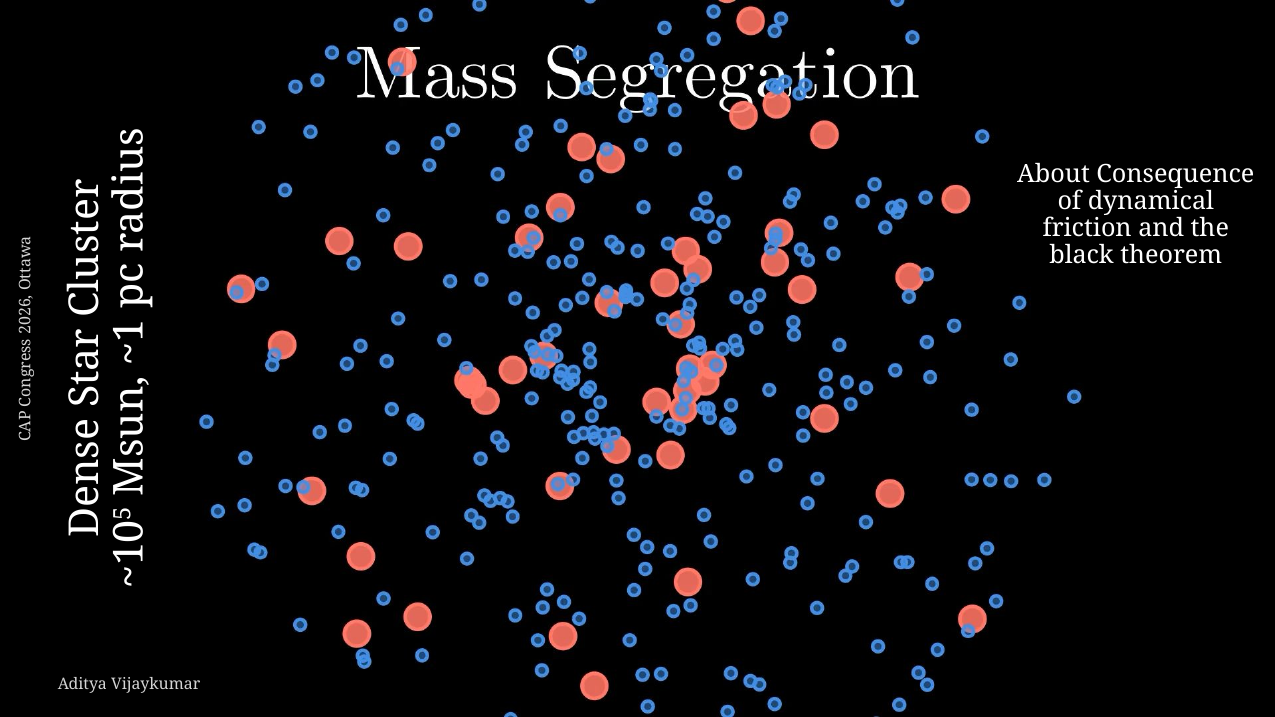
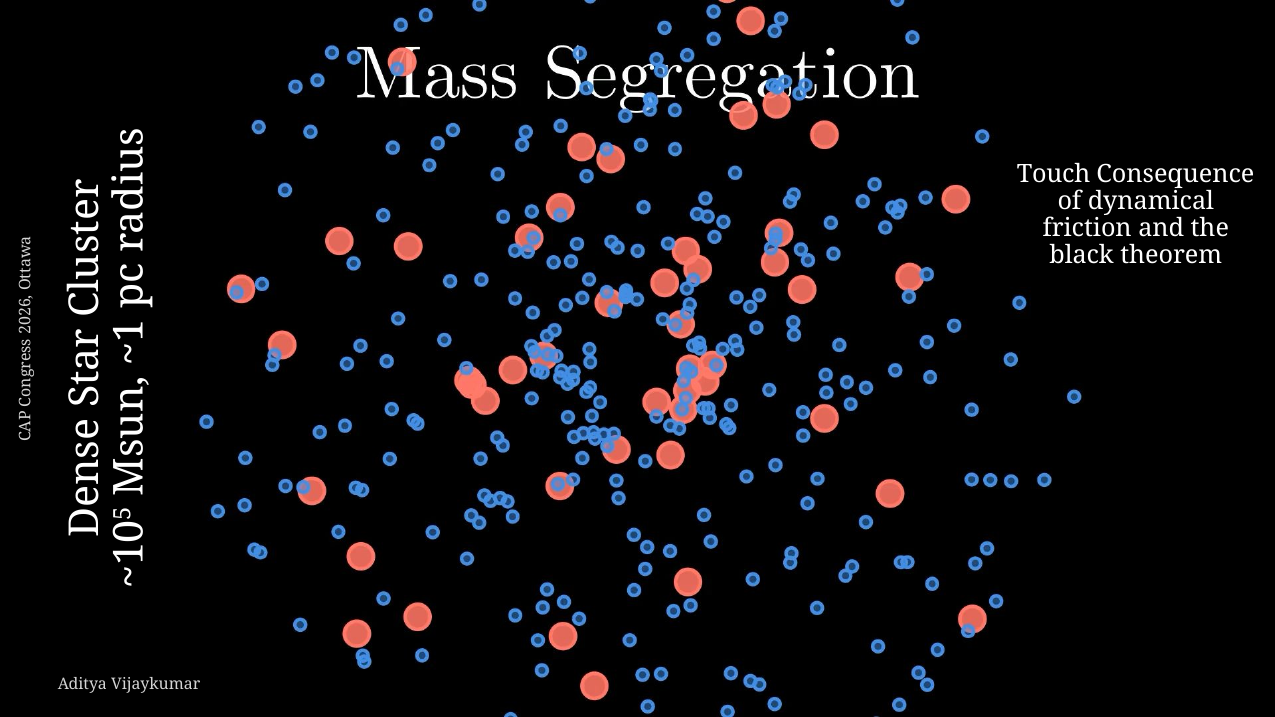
About: About -> Touch
